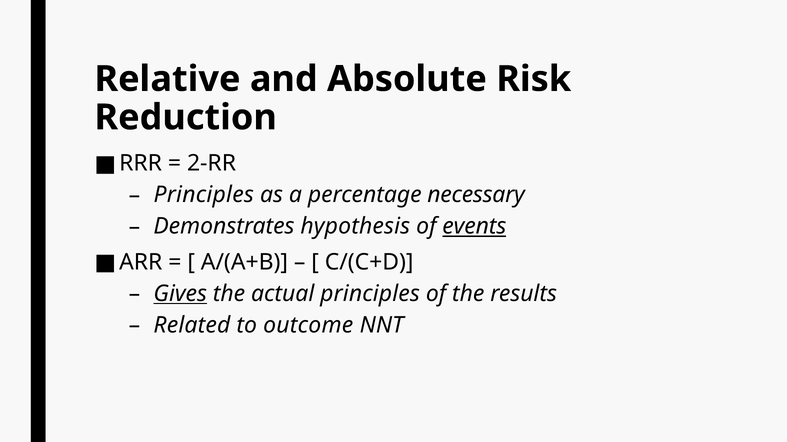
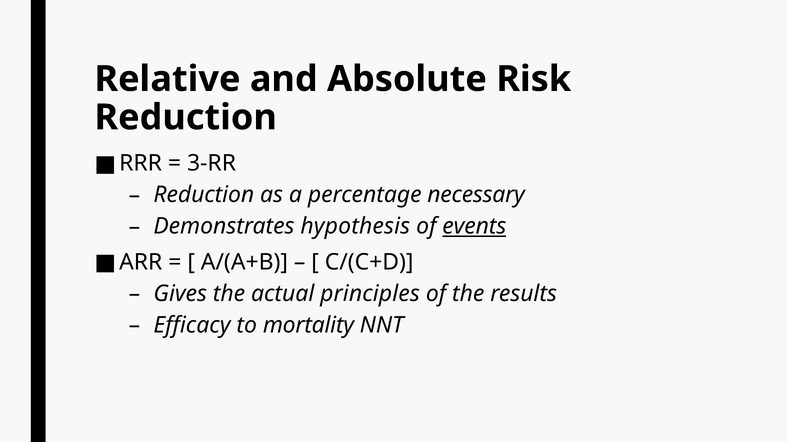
2-RR: 2-RR -> 3-RR
Principles at (204, 195): Principles -> Reduction
Gives underline: present -> none
Related: Related -> Efficacy
outcome: outcome -> mortality
